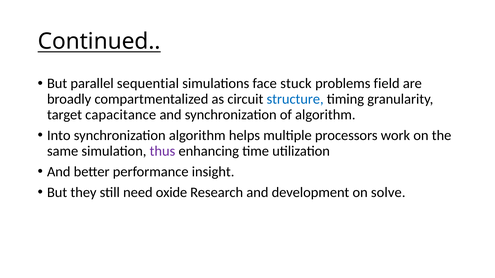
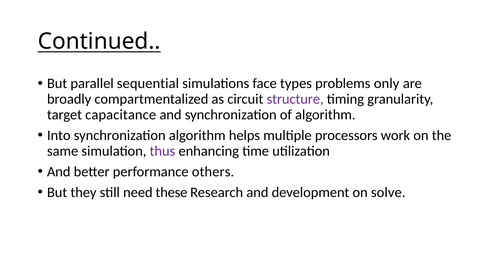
stuck: stuck -> types
field: field -> only
structure colour: blue -> purple
insight: insight -> others
oxide: oxide -> these
